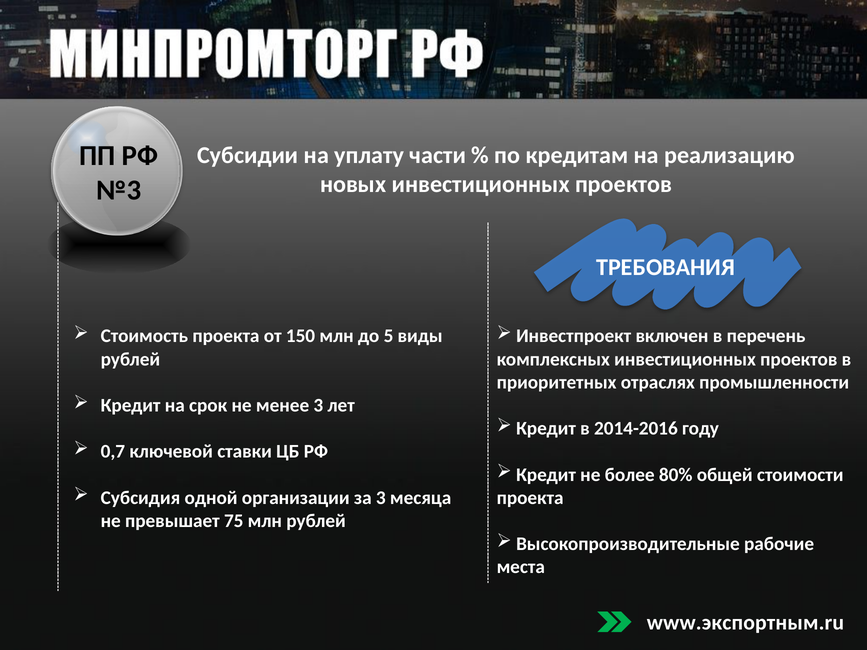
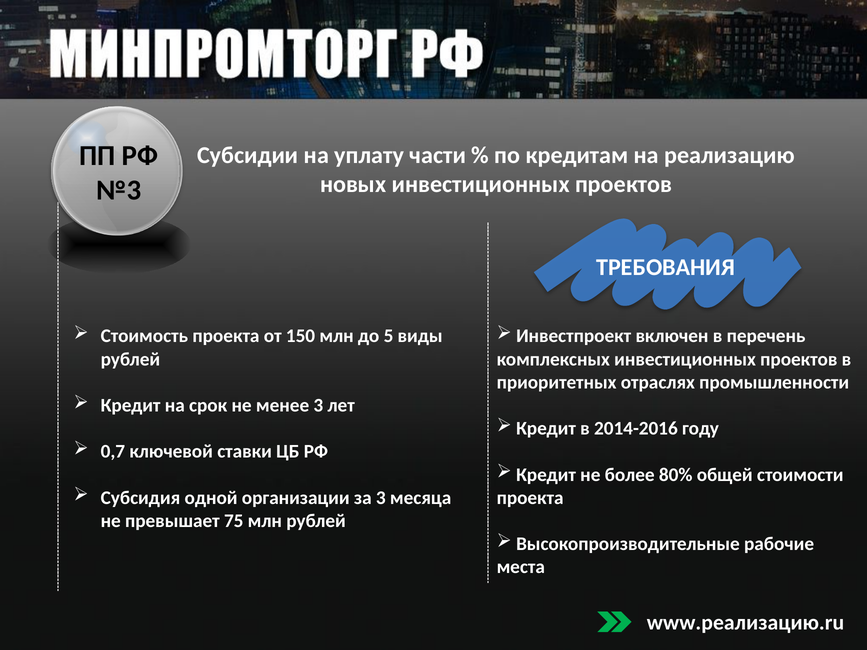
www.экспортным.ru: www.экспортным.ru -> www.реализацию.ru
